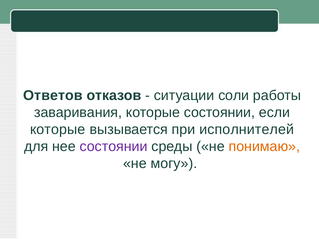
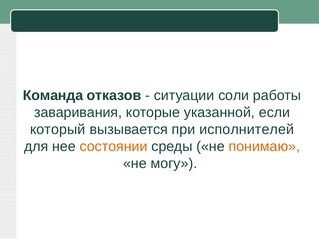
Ответов: Ответов -> Команда
которые состоянии: состоянии -> указанной
которые at (58, 130): которые -> который
состоянии at (114, 147) colour: purple -> orange
